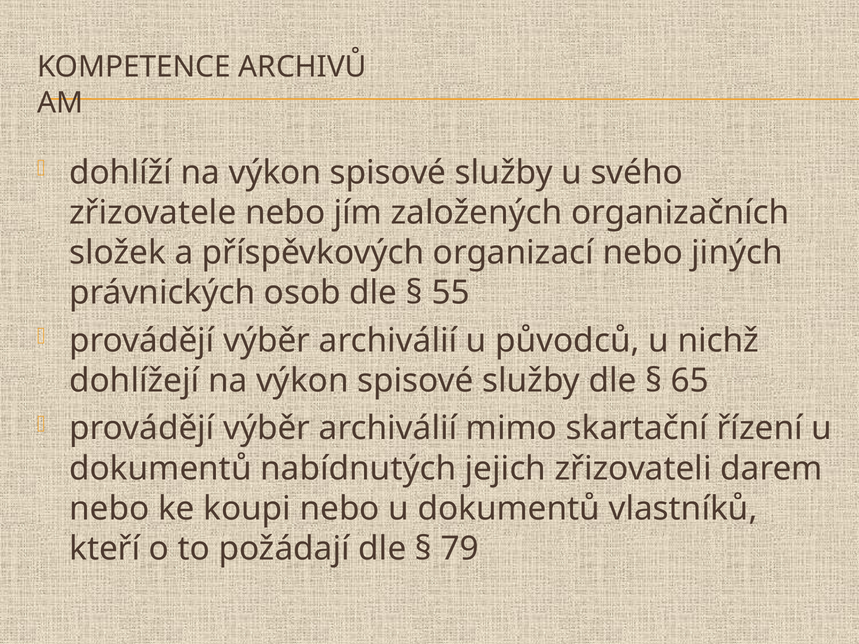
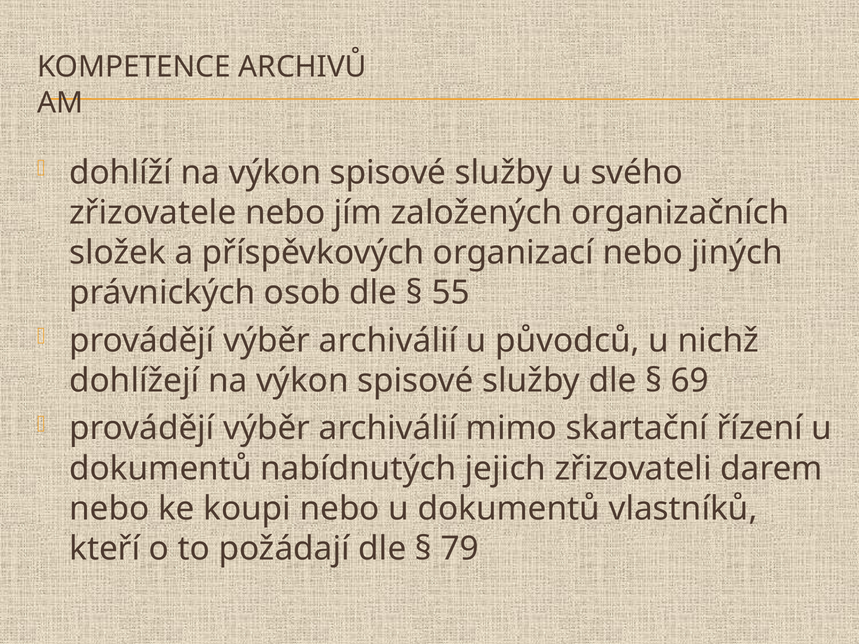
65: 65 -> 69
